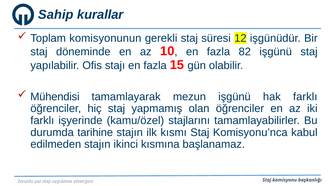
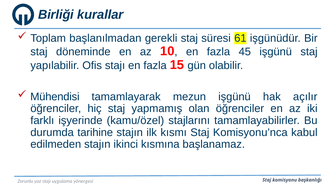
Sahip: Sahip -> Birliği
komisyonunun: komisyonunun -> başlanılmadan
12: 12 -> 61
82: 82 -> 45
hak farklı: farklı -> açılır
